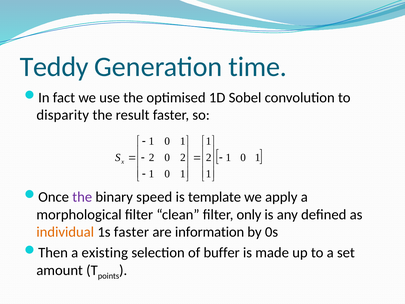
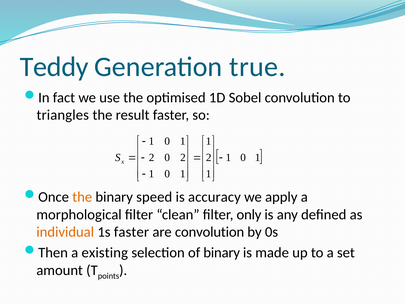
time: time -> true
disparity: disparity -> triangles
the at (82, 197) colour: purple -> orange
template: template -> accuracy
are information: information -> convolution
of buffer: buffer -> binary
